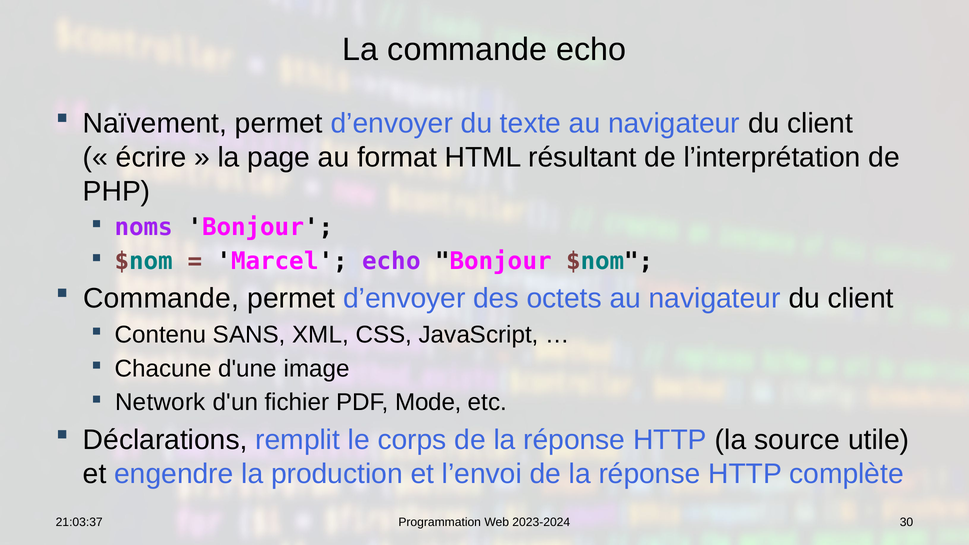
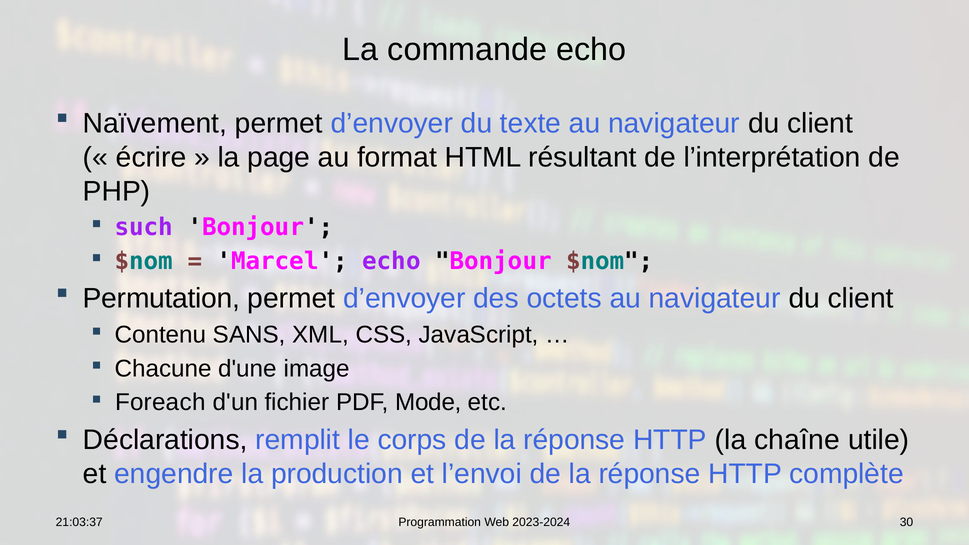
noms: noms -> such
Commande at (161, 299): Commande -> Permutation
Network: Network -> Foreach
source: source -> chaîne
